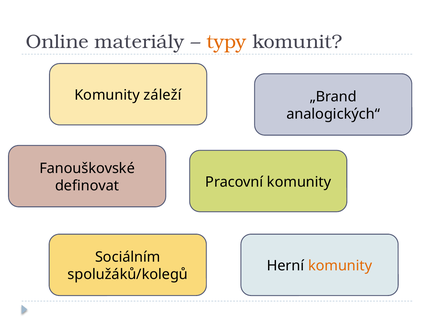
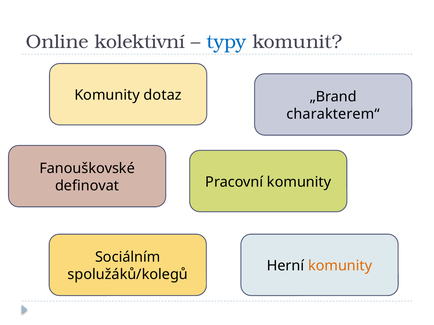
materiály: materiály -> kolektivní
typy colour: orange -> blue
záleží: záleží -> dotaz
analogických“: analogických“ -> charakterem“
